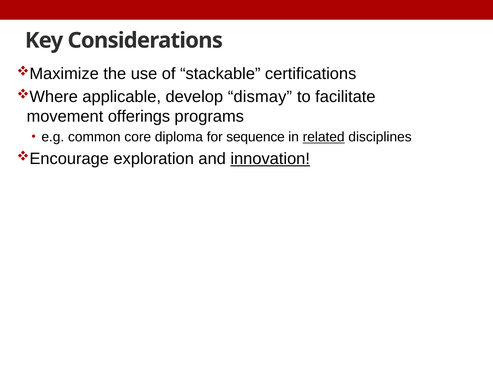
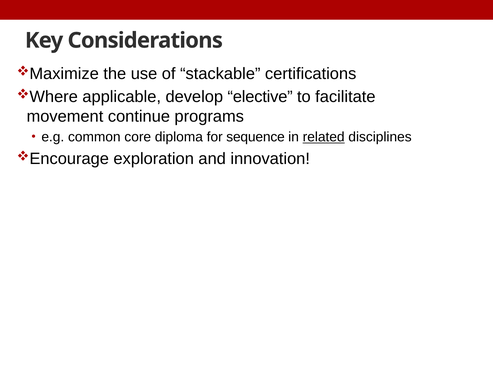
dismay: dismay -> elective
offerings: offerings -> continue
innovation underline: present -> none
